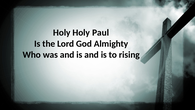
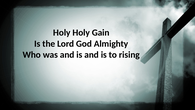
Paul: Paul -> Gain
